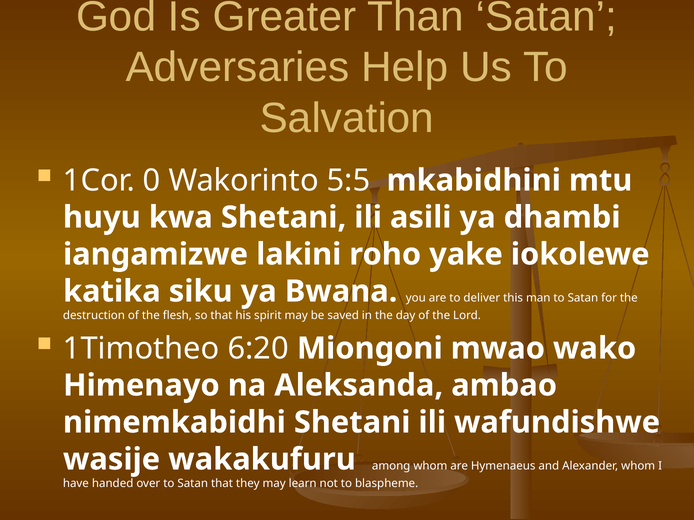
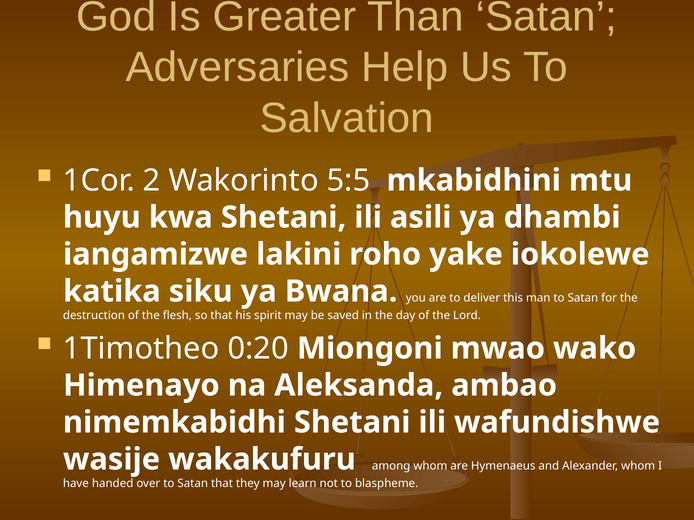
0: 0 -> 2
6:20: 6:20 -> 0:20
